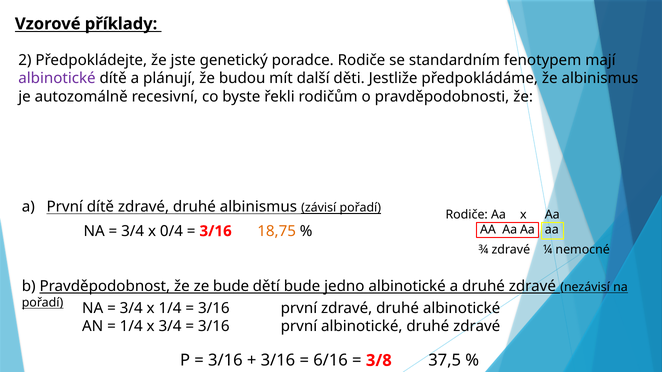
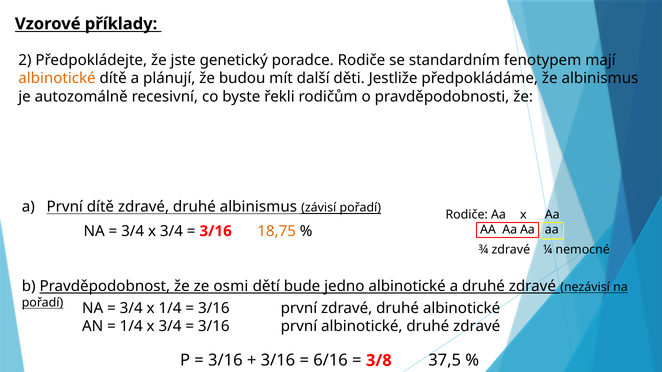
albinotické at (57, 78) colour: purple -> orange
3/4 x 0/4: 0/4 -> 3/4
ze bude: bude -> osmi
